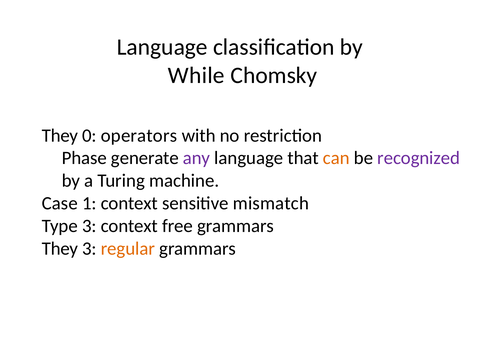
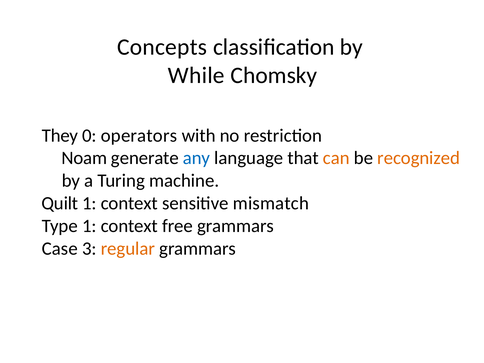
Language at (162, 47): Language -> Concepts
Phase: Phase -> Noam
any colour: purple -> blue
recognized colour: purple -> orange
Case: Case -> Quilt
Type 3: 3 -> 1
They at (60, 248): They -> Case
